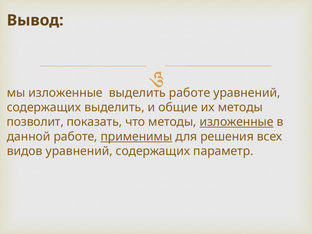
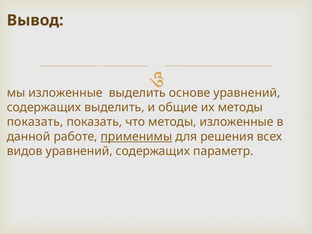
выделить работе: работе -> основе
позволит at (35, 122): позволит -> показать
изложенные at (237, 122) underline: present -> none
